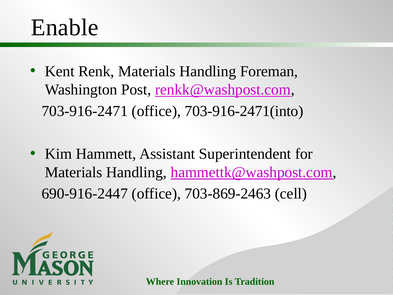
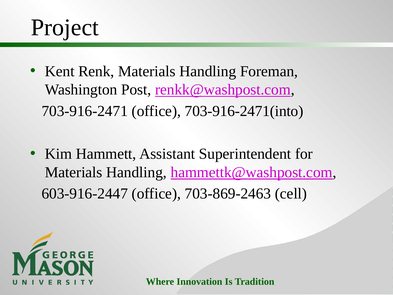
Enable: Enable -> Project
690-916-2447: 690-916-2447 -> 603-916-2447
